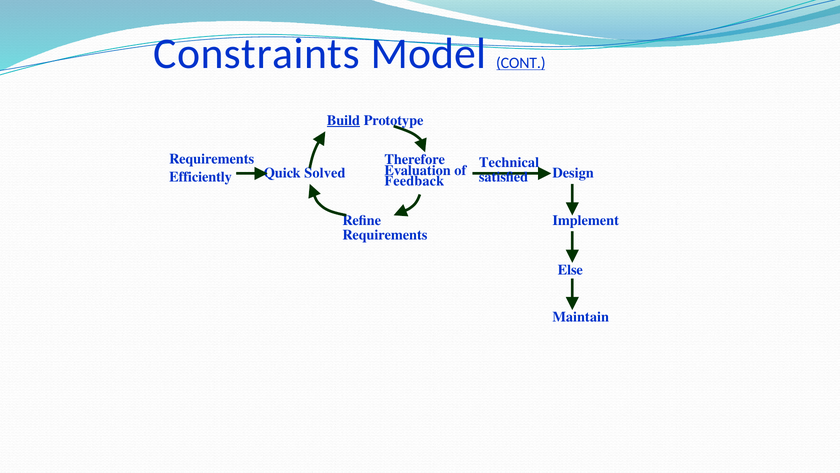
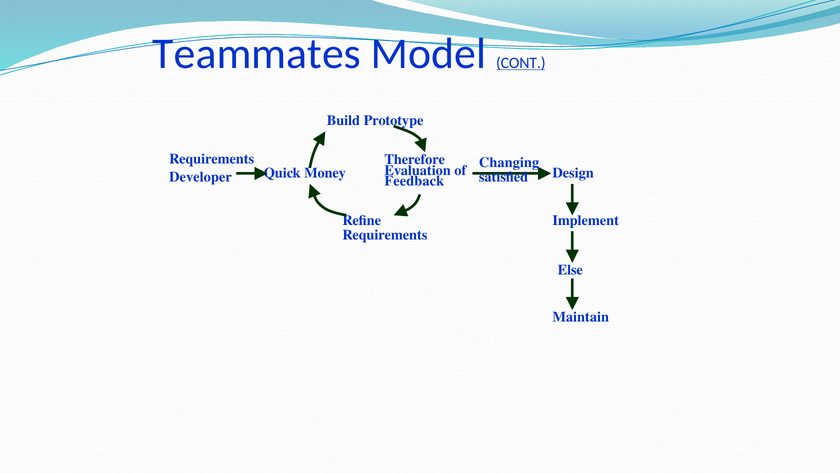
Constraints: Constraints -> Teammates
Build underline: present -> none
Technical: Technical -> Changing
Efficiently: Efficiently -> Developer
Solved: Solved -> Money
